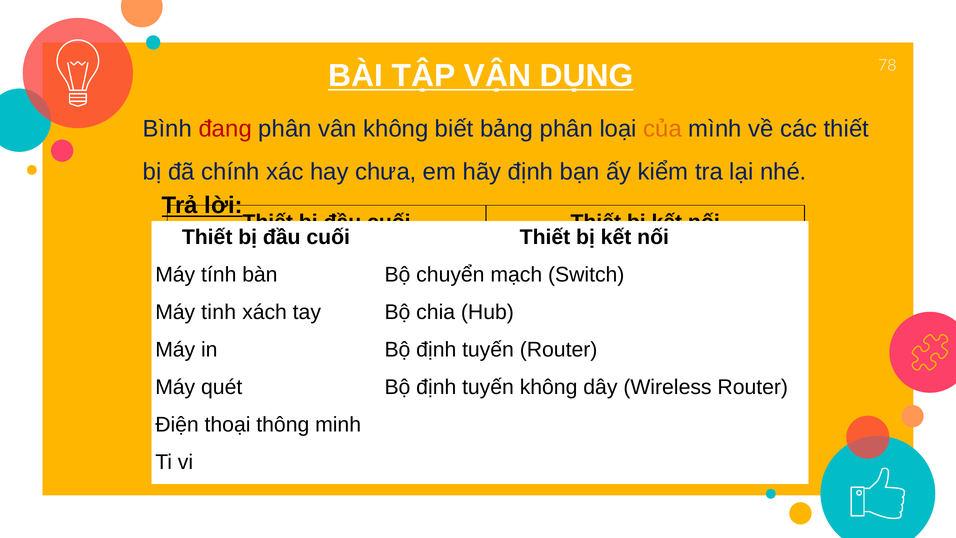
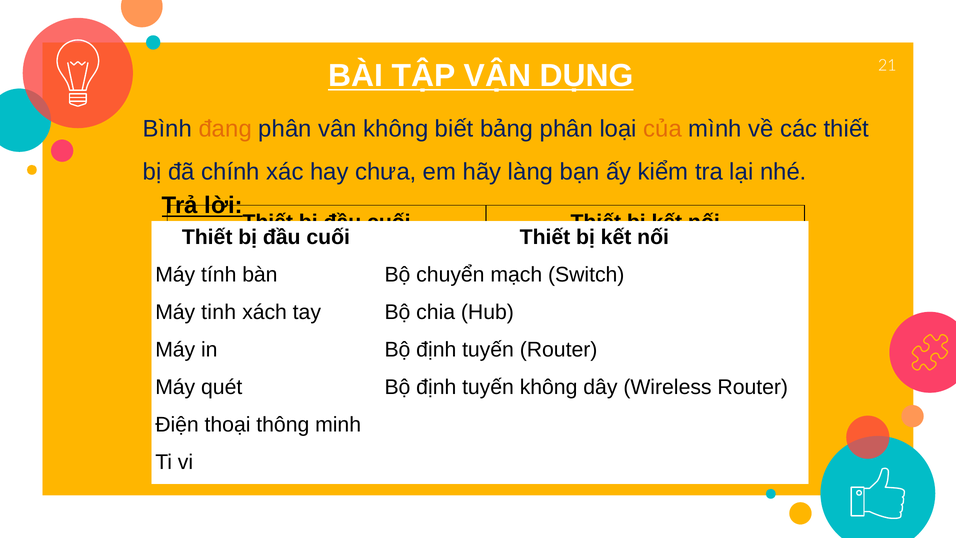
78: 78 -> 21
đang colour: red -> orange
hãy định: định -> làng
